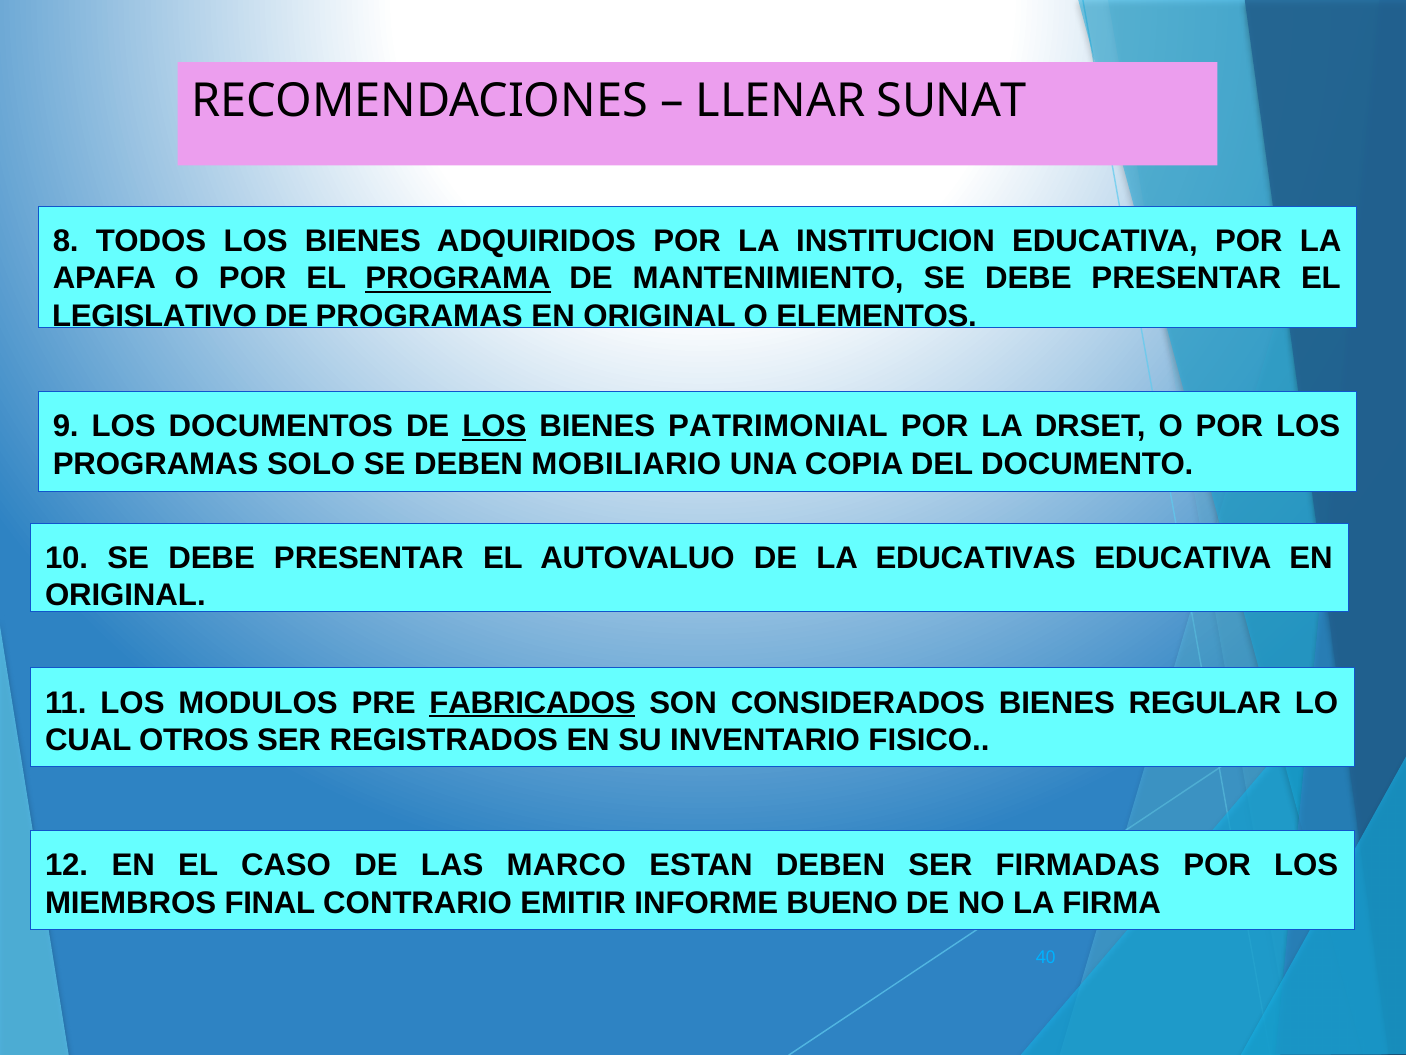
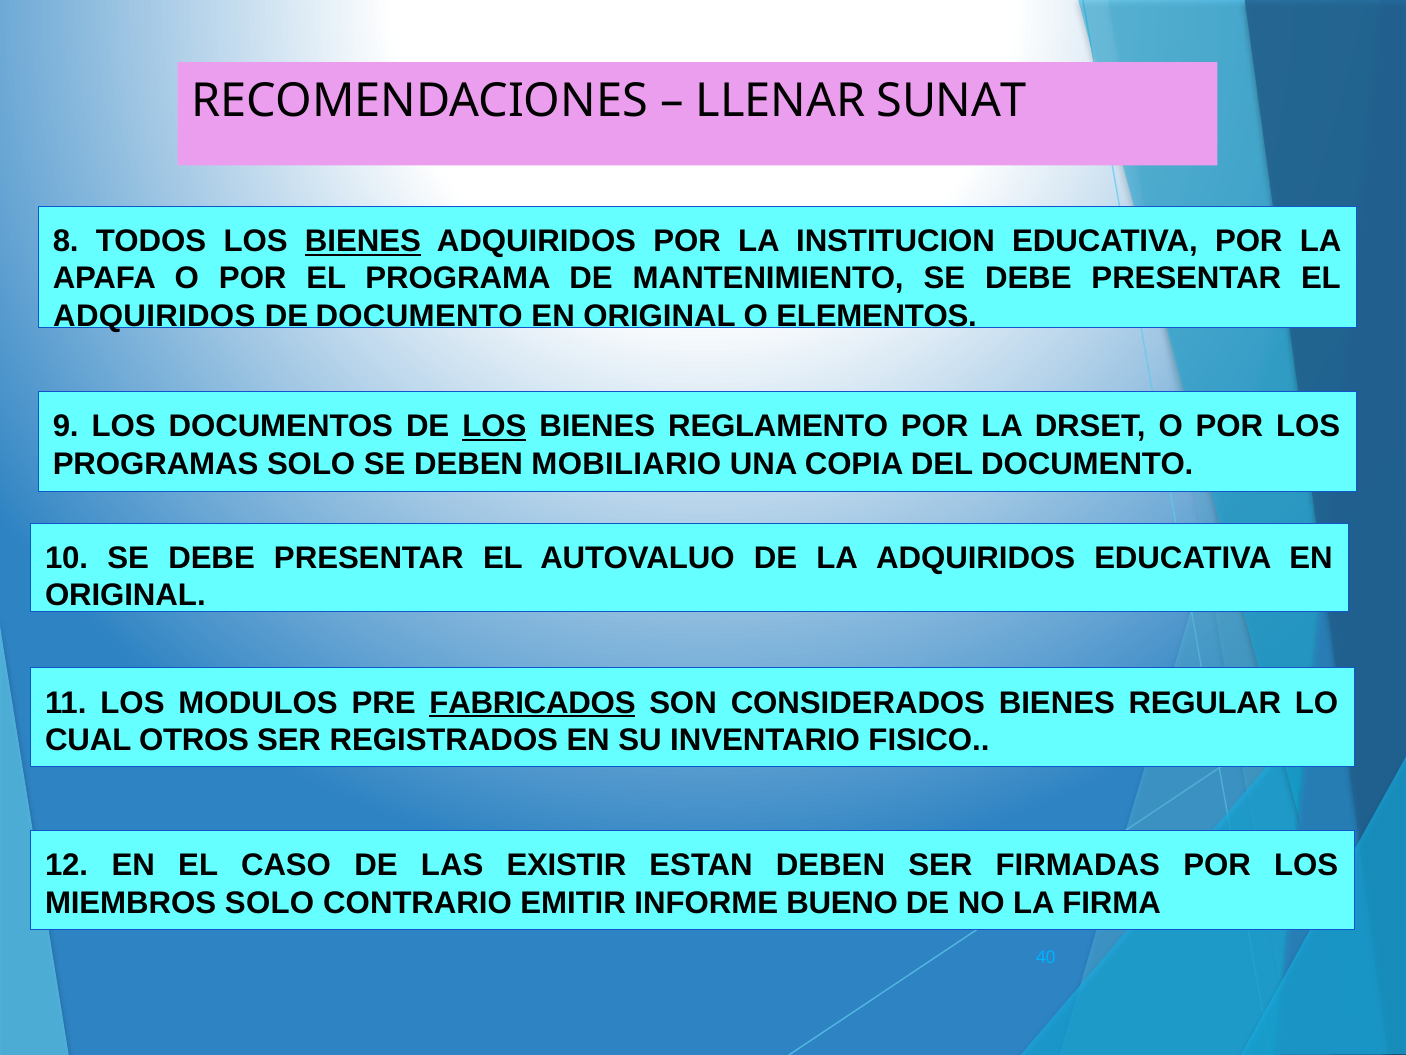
BIENES at (363, 241) underline: none -> present
PROGRAMA underline: present -> none
LEGISLATIVO at (155, 316): LEGISLATIVO -> ADQUIRIDOS
DE PROGRAMAS: PROGRAMAS -> DOCUMENTO
PATRIMONIAL: PATRIMONIAL -> REGLAMENTO
LA EDUCATIVAS: EDUCATIVAS -> ADQUIRIDOS
MARCO: MARCO -> EXISTIR
MIEMBROS FINAL: FINAL -> SOLO
